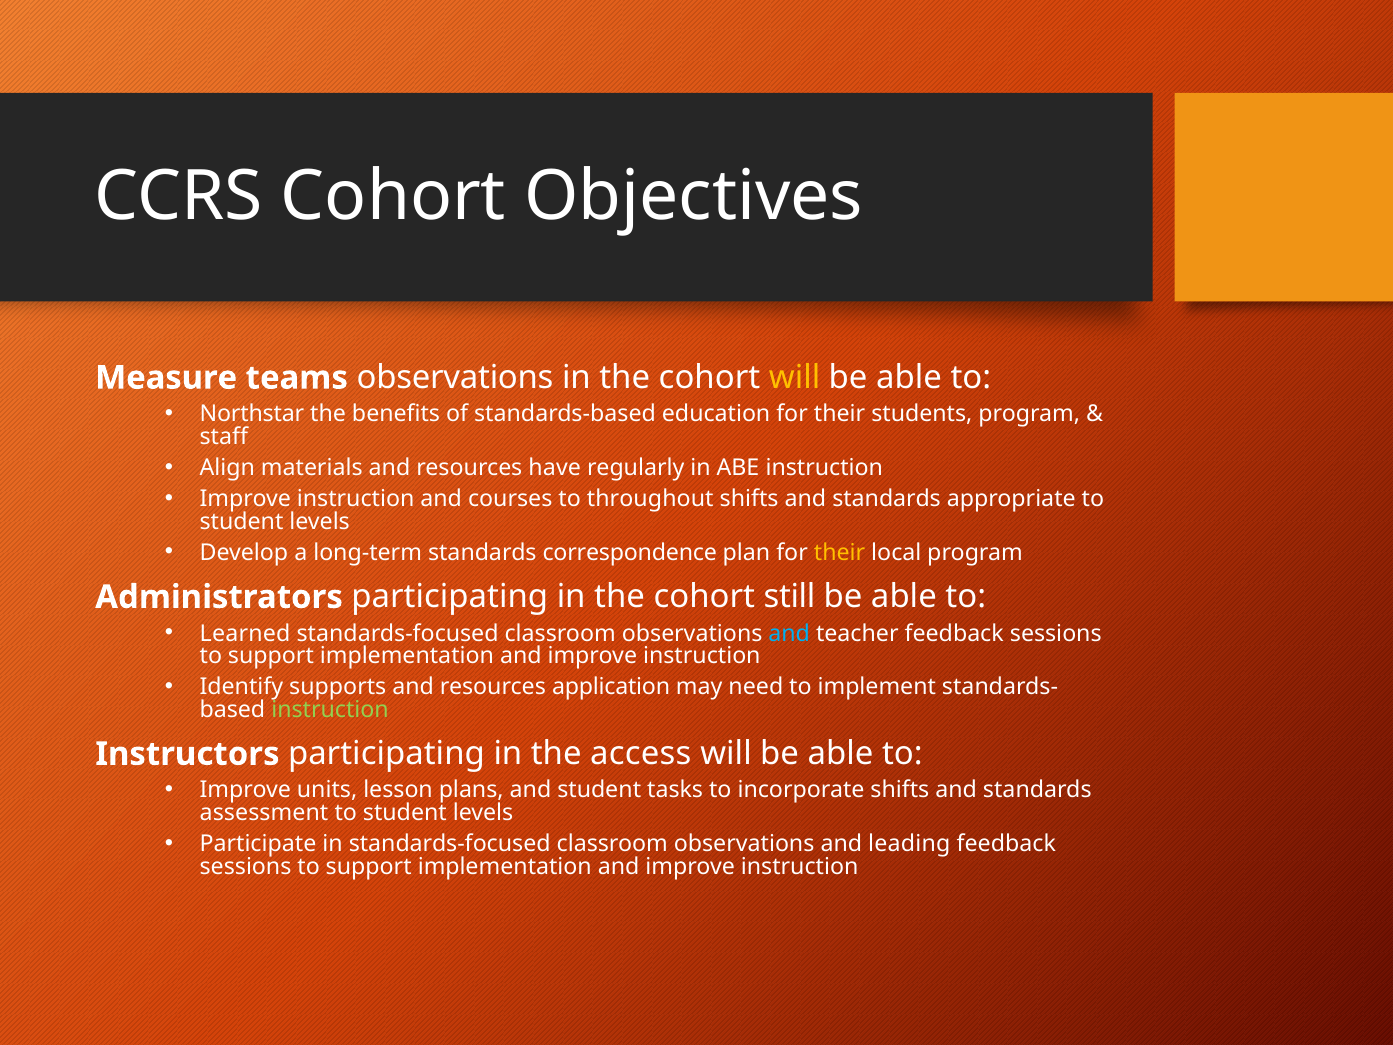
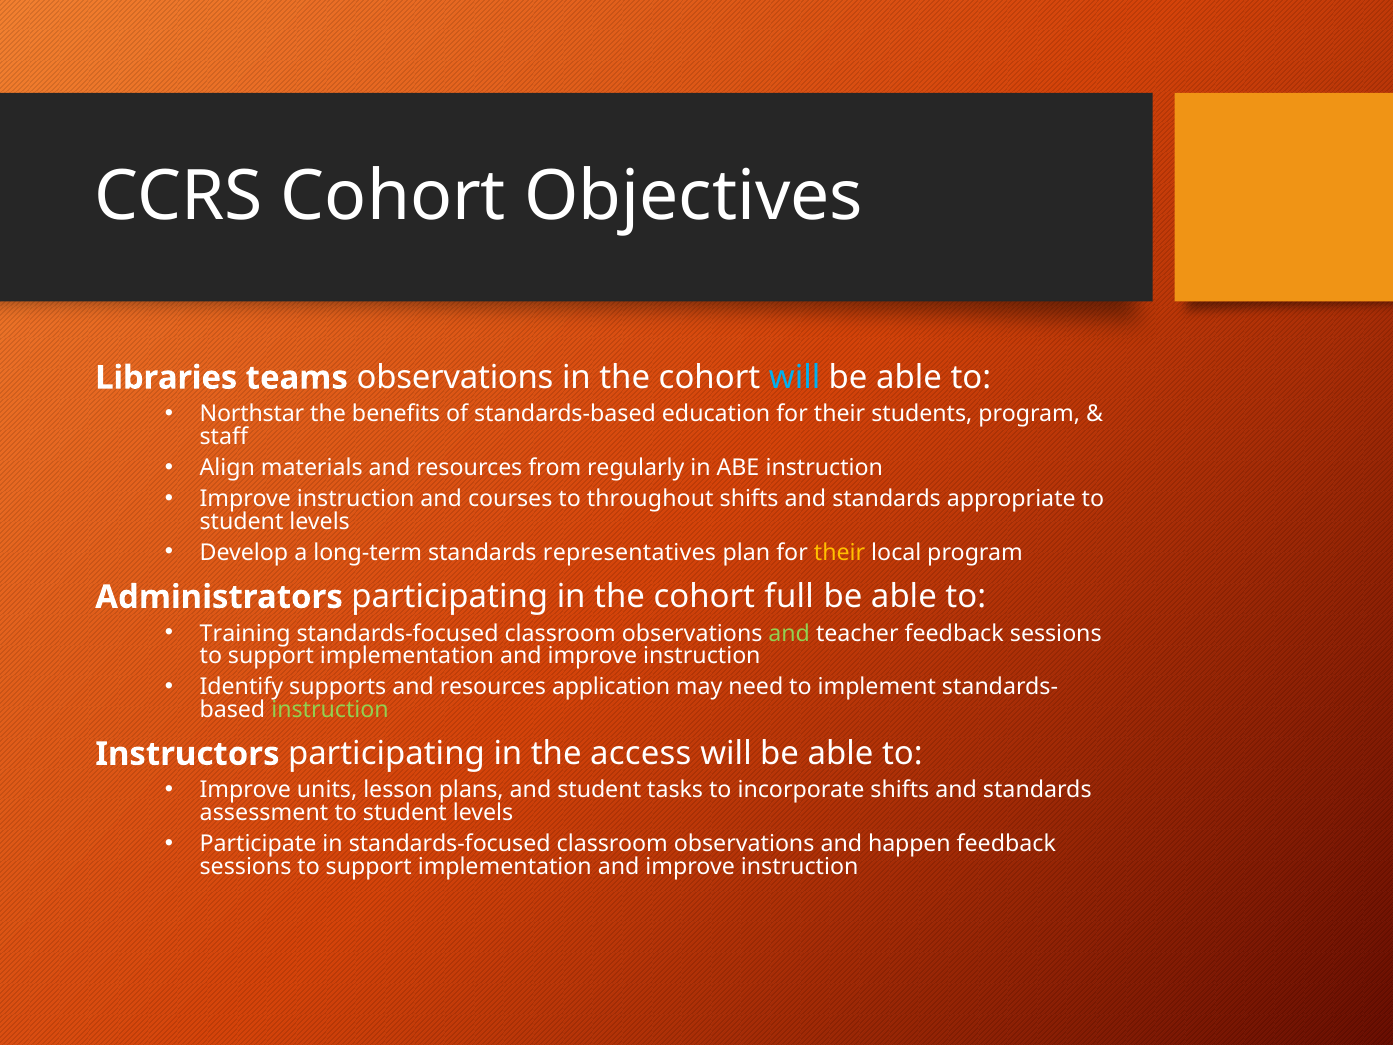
Measure: Measure -> Libraries
will at (795, 378) colour: yellow -> light blue
have: have -> from
correspondence: correspondence -> representatives
still: still -> full
Learned: Learned -> Training
and at (789, 633) colour: light blue -> light green
leading: leading -> happen
